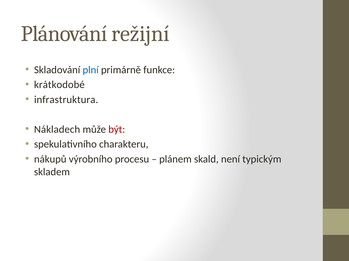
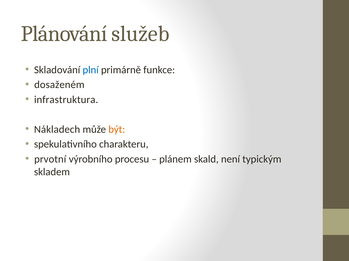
režijní: režijní -> služeb
krátkodobé: krátkodobé -> dosaženém
být colour: red -> orange
nákupů: nákupů -> prvotní
